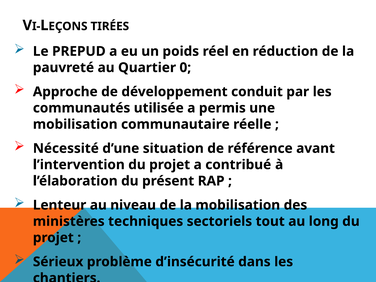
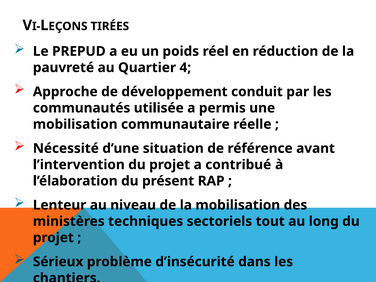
0: 0 -> 4
